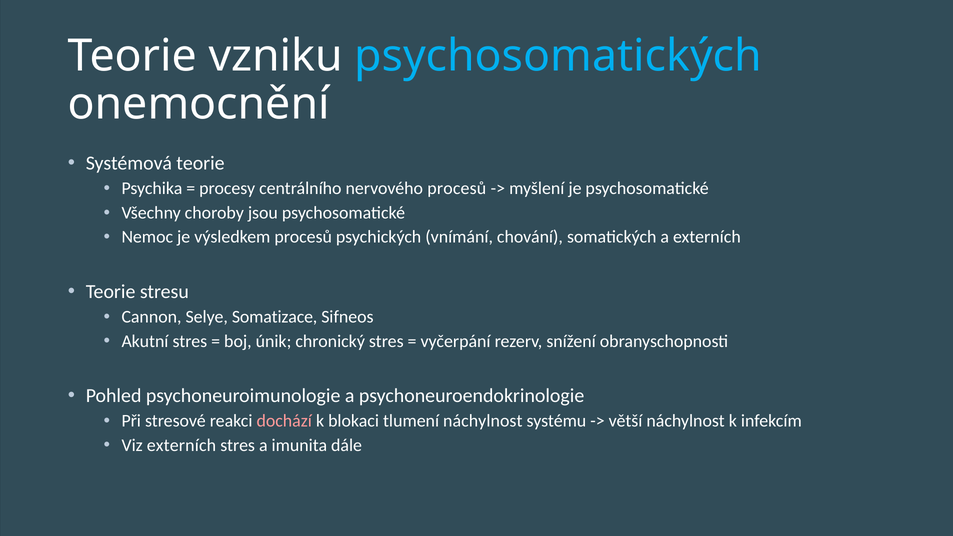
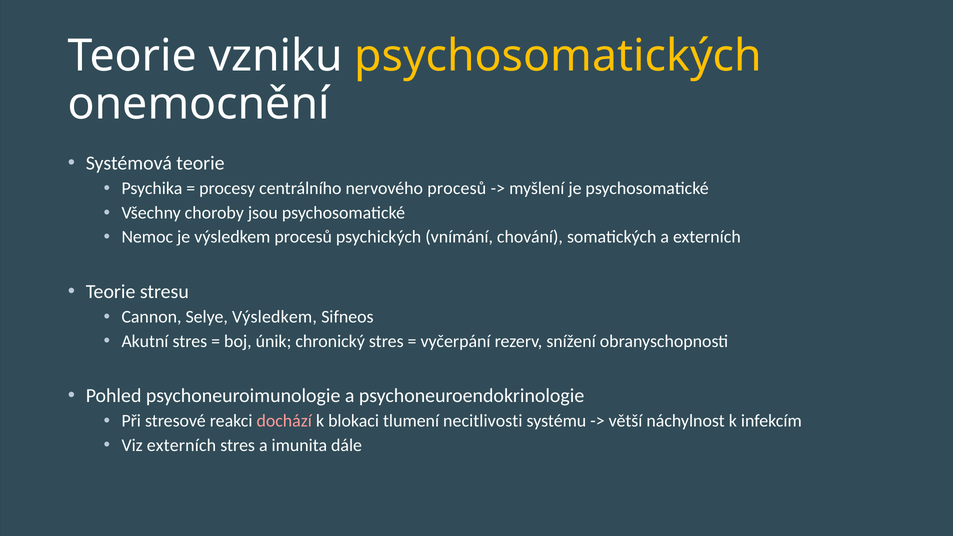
psychosomatických colour: light blue -> yellow
Selye Somatizace: Somatizace -> Výsledkem
tlumení náchylnost: náchylnost -> necitlivosti
